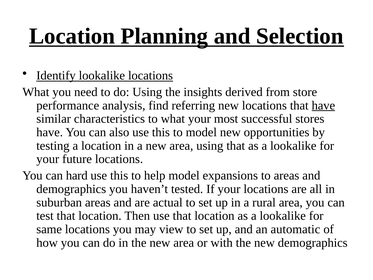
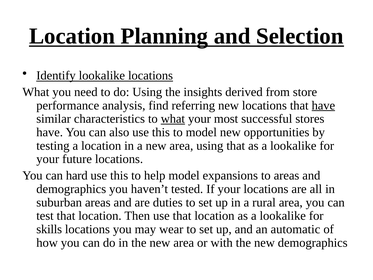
what at (173, 119) underline: none -> present
actual: actual -> duties
same: same -> skills
view: view -> wear
